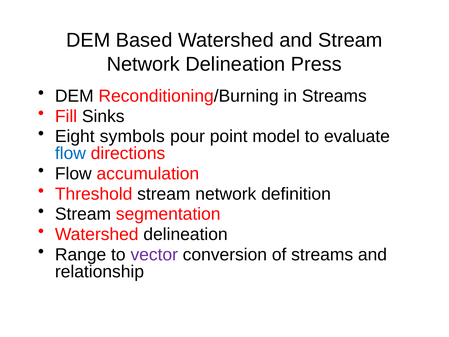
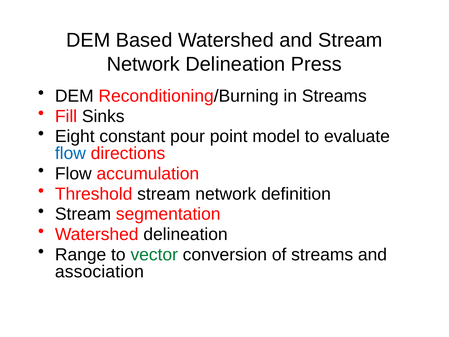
symbols: symbols -> constant
vector colour: purple -> green
relationship: relationship -> association
